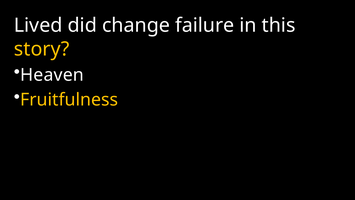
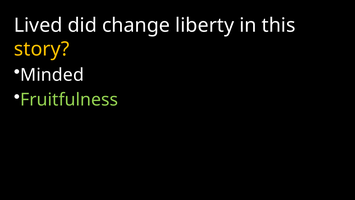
failure: failure -> liberty
Heaven: Heaven -> Minded
Fruitfulness colour: yellow -> light green
